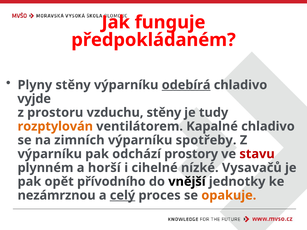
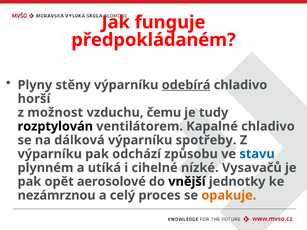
vyjde: vyjde -> horší
prostoru: prostoru -> možnost
vzduchu stěny: stěny -> čemu
rozptylován colour: orange -> black
zimních: zimních -> dálková
prostory: prostory -> způsobu
stavu colour: red -> blue
horší: horší -> utíká
přívodního: přívodního -> aerosolové
celý underline: present -> none
